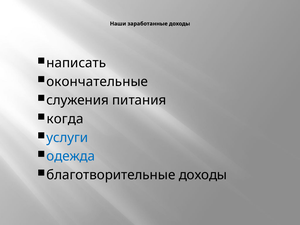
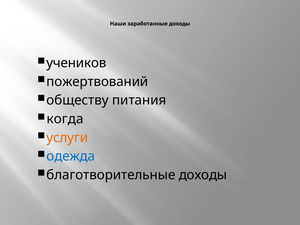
написать: написать -> учеников
окончательные: окончательные -> пожертвований
служения: служения -> обществу
услуги colour: blue -> orange
